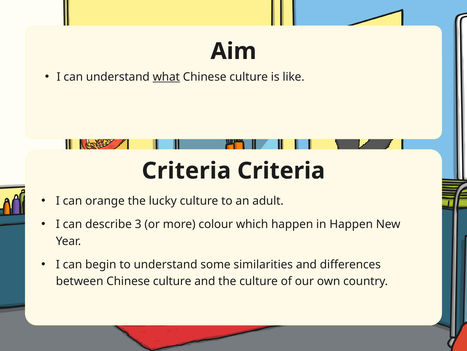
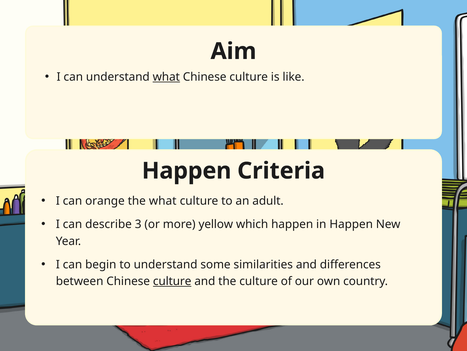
Criteria at (186, 170): Criteria -> Happen
the lucky: lucky -> what
colour: colour -> yellow
culture at (172, 281) underline: none -> present
